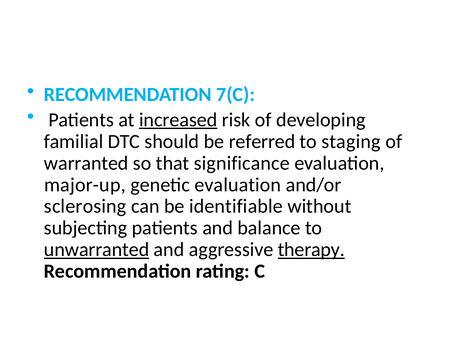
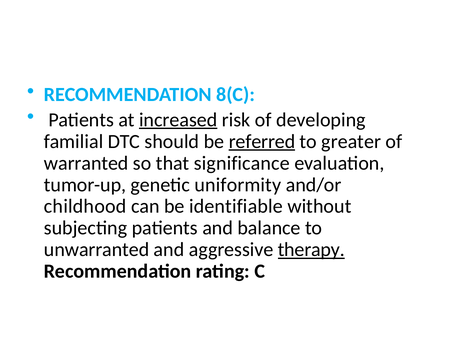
7(C: 7(C -> 8(C
referred underline: none -> present
staging: staging -> greater
major-up: major-up -> tumor-up
genetic evaluation: evaluation -> uniformity
sclerosing: sclerosing -> childhood
unwarranted underline: present -> none
